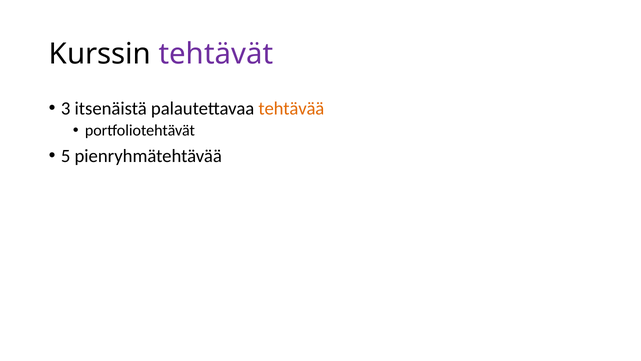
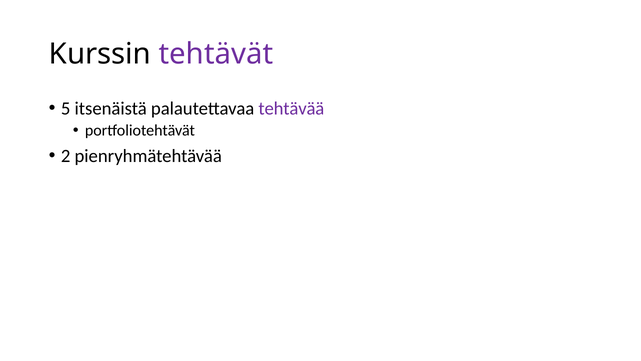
3: 3 -> 5
tehtävää colour: orange -> purple
5: 5 -> 2
